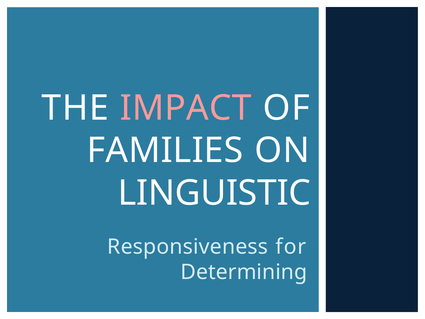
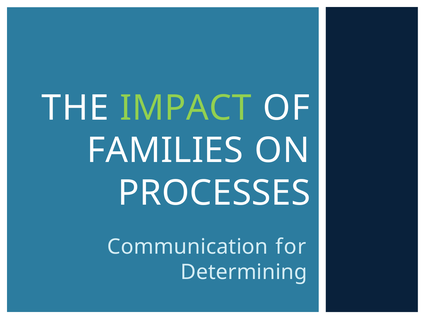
IMPACT colour: pink -> light green
LINGUISTIC: LINGUISTIC -> PROCESSES
Responsiveness: Responsiveness -> Communication
